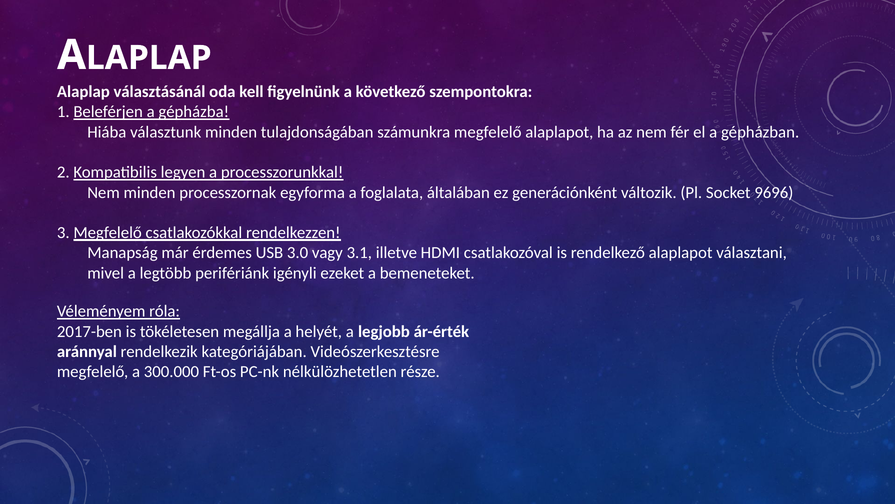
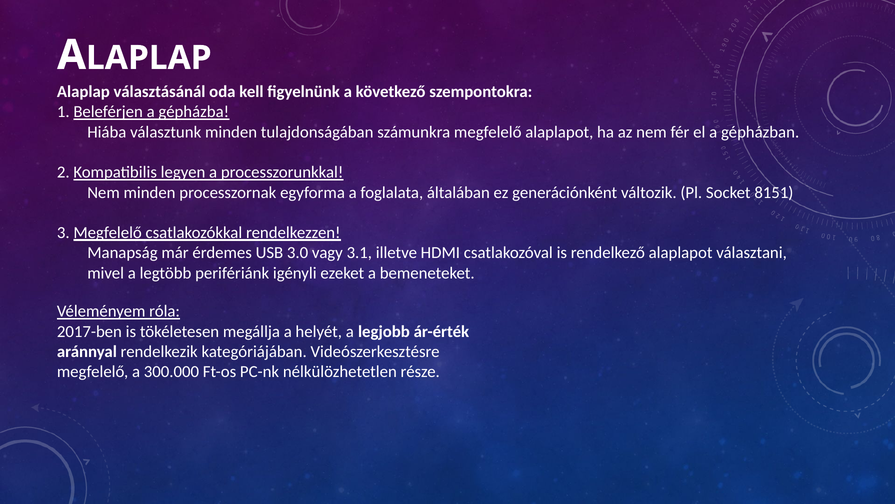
9696: 9696 -> 8151
